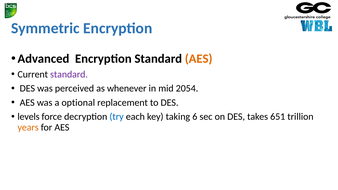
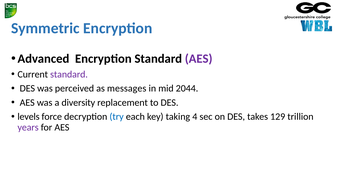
AES at (199, 59) colour: orange -> purple
whenever: whenever -> messages
2054: 2054 -> 2044
optional: optional -> diversity
6: 6 -> 4
651: 651 -> 129
years colour: orange -> purple
